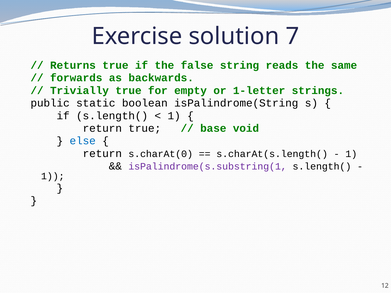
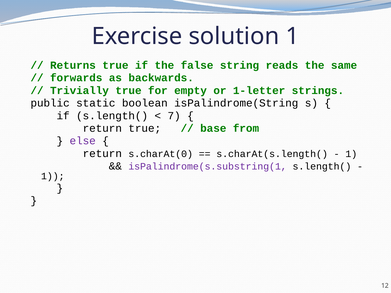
solution 7: 7 -> 1
1 at (174, 116): 1 -> 7
void: void -> from
else colour: blue -> purple
